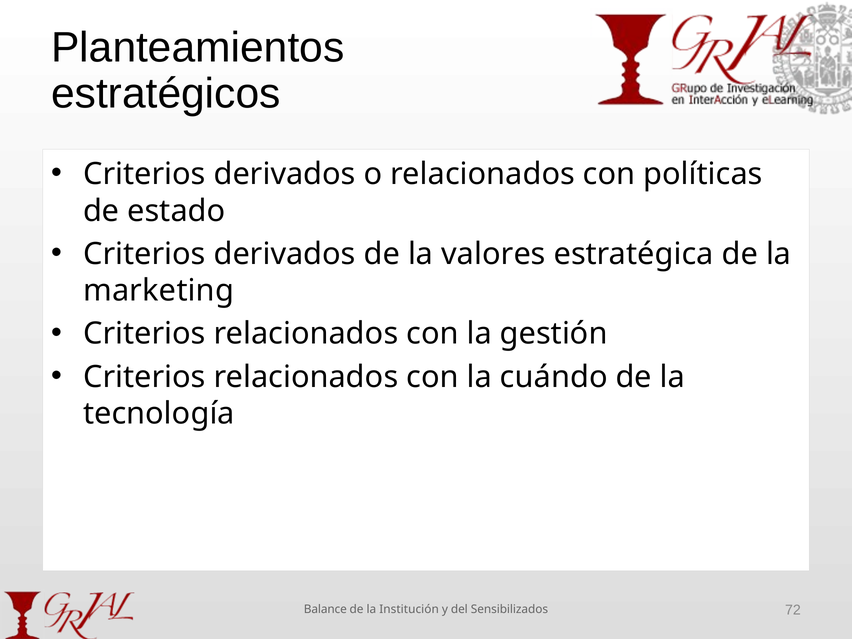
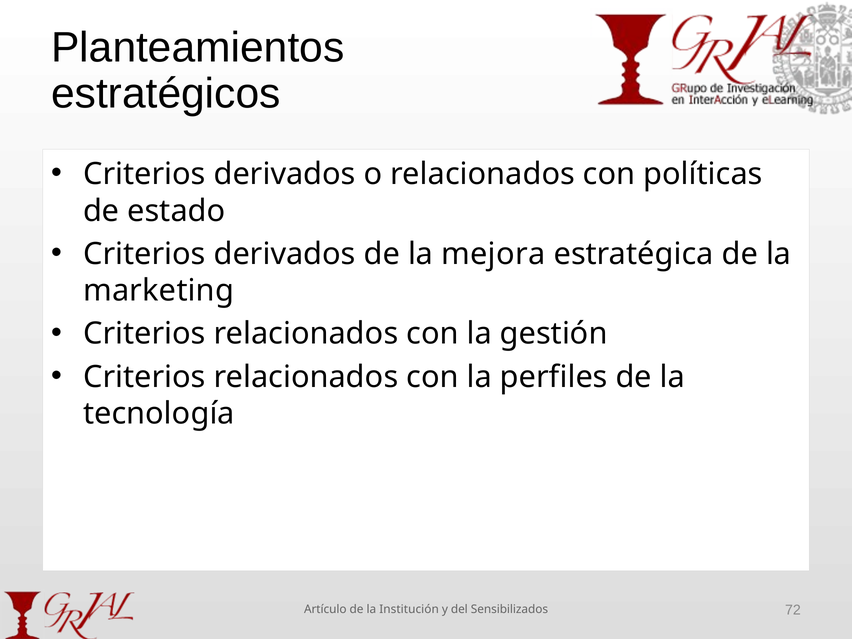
valores: valores -> mejora
cuándo: cuándo -> perfiles
Balance: Balance -> Artículo
